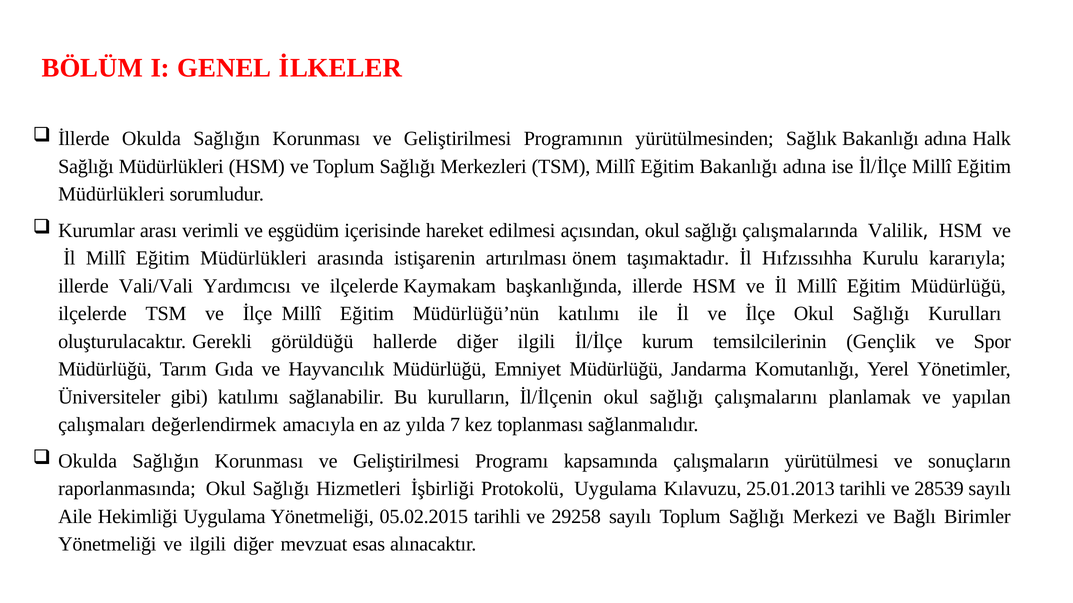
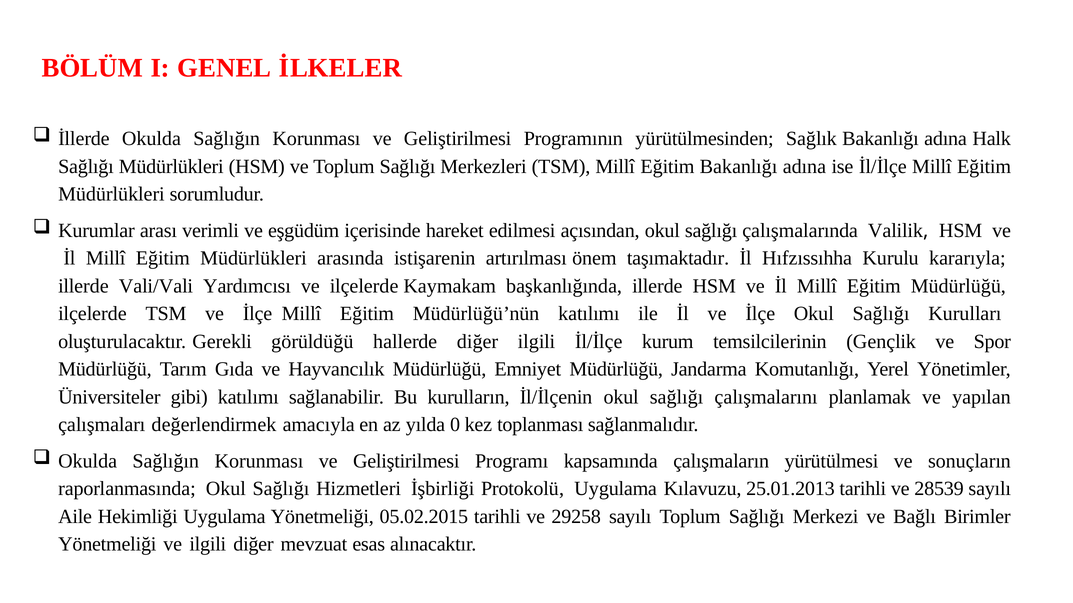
7: 7 -> 0
